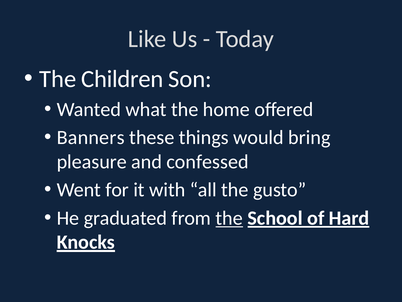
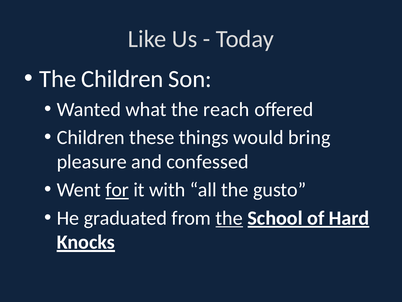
home: home -> reach
Banners at (91, 137): Banners -> Children
for underline: none -> present
